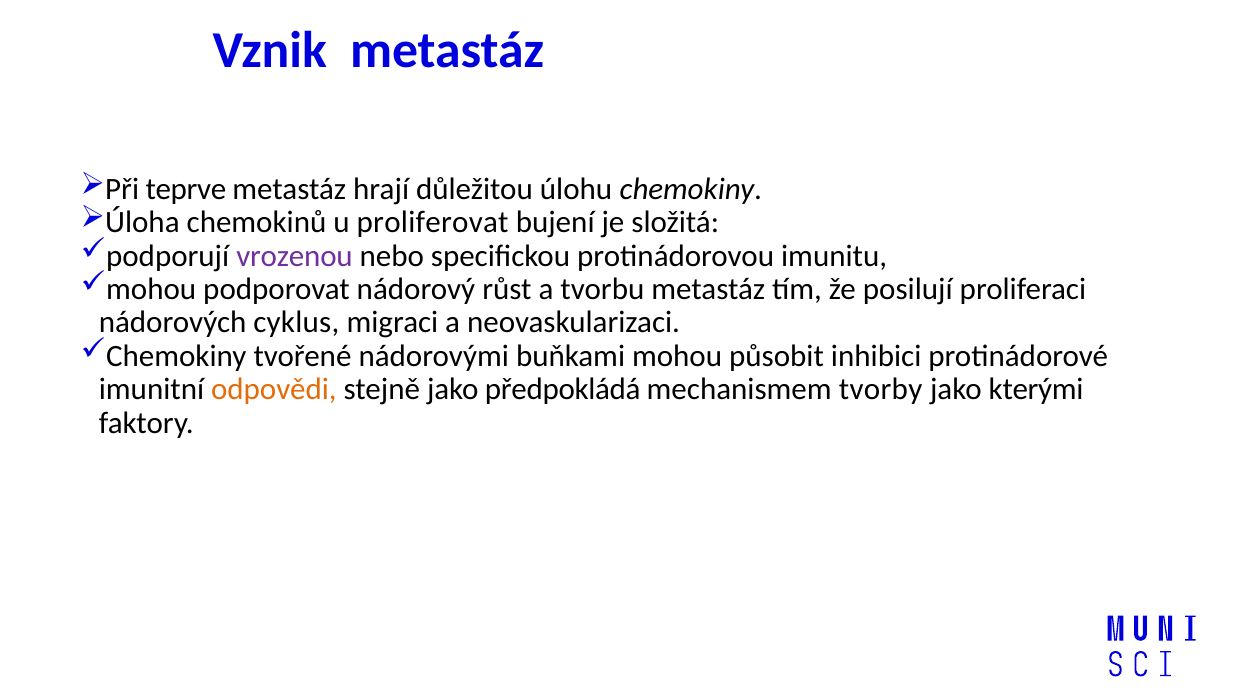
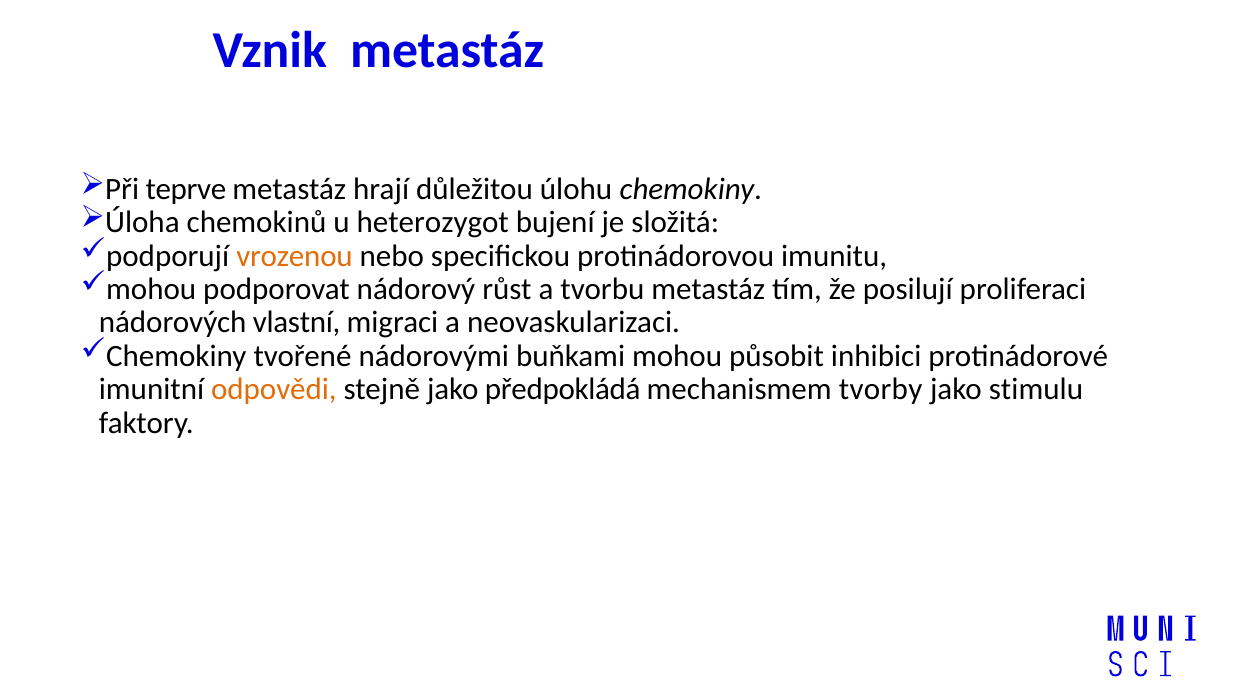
proliferovat: proliferovat -> heterozygot
vrozenou colour: purple -> orange
cyklus: cyklus -> vlastní
kterými: kterými -> stimulu
